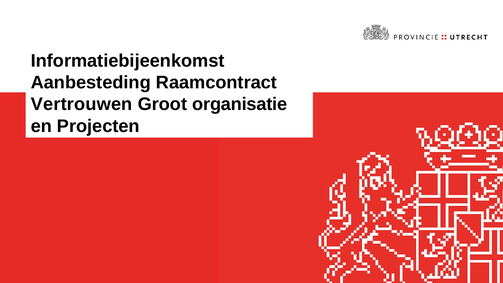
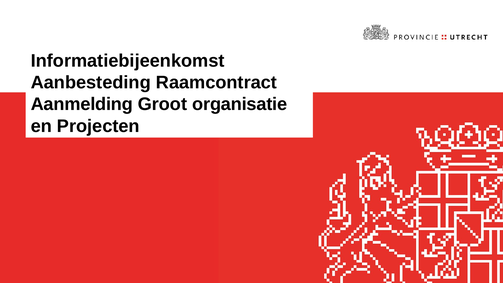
Vertrouwen: Vertrouwen -> Aanmelding
